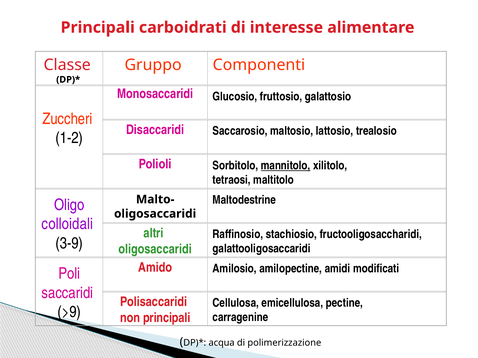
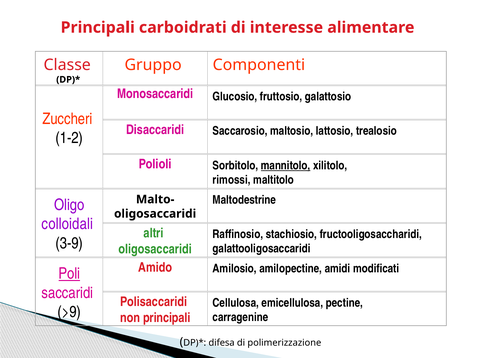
tetraosi: tetraosi -> rimossi
Poli underline: none -> present
acqua: acqua -> difesa
